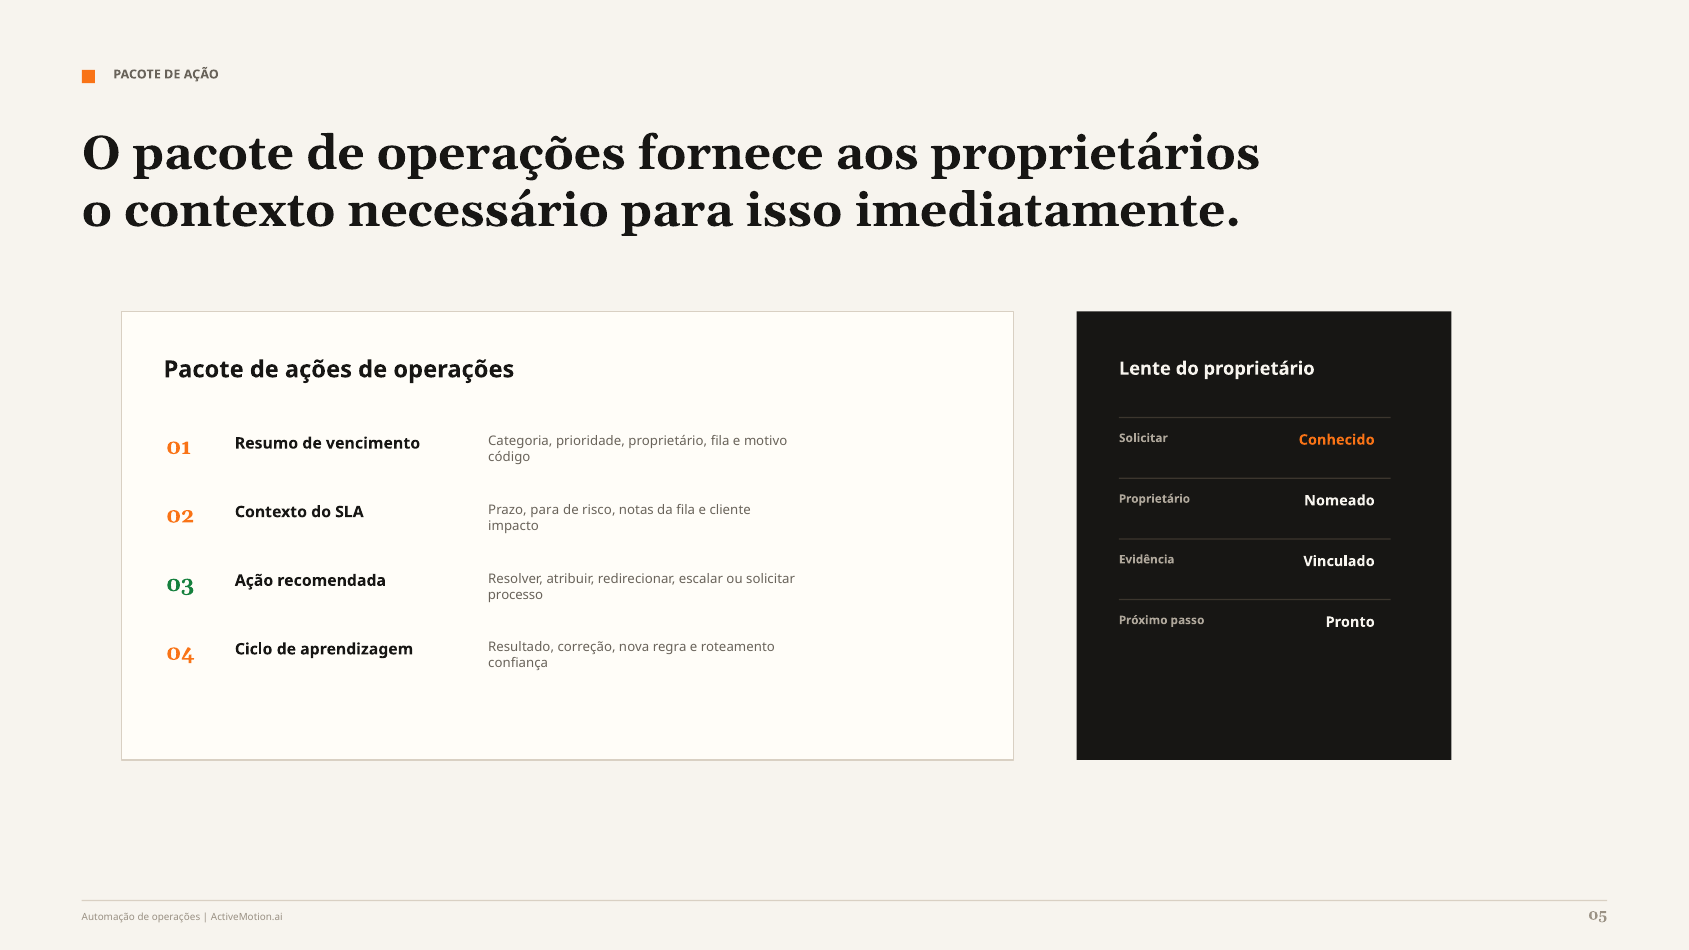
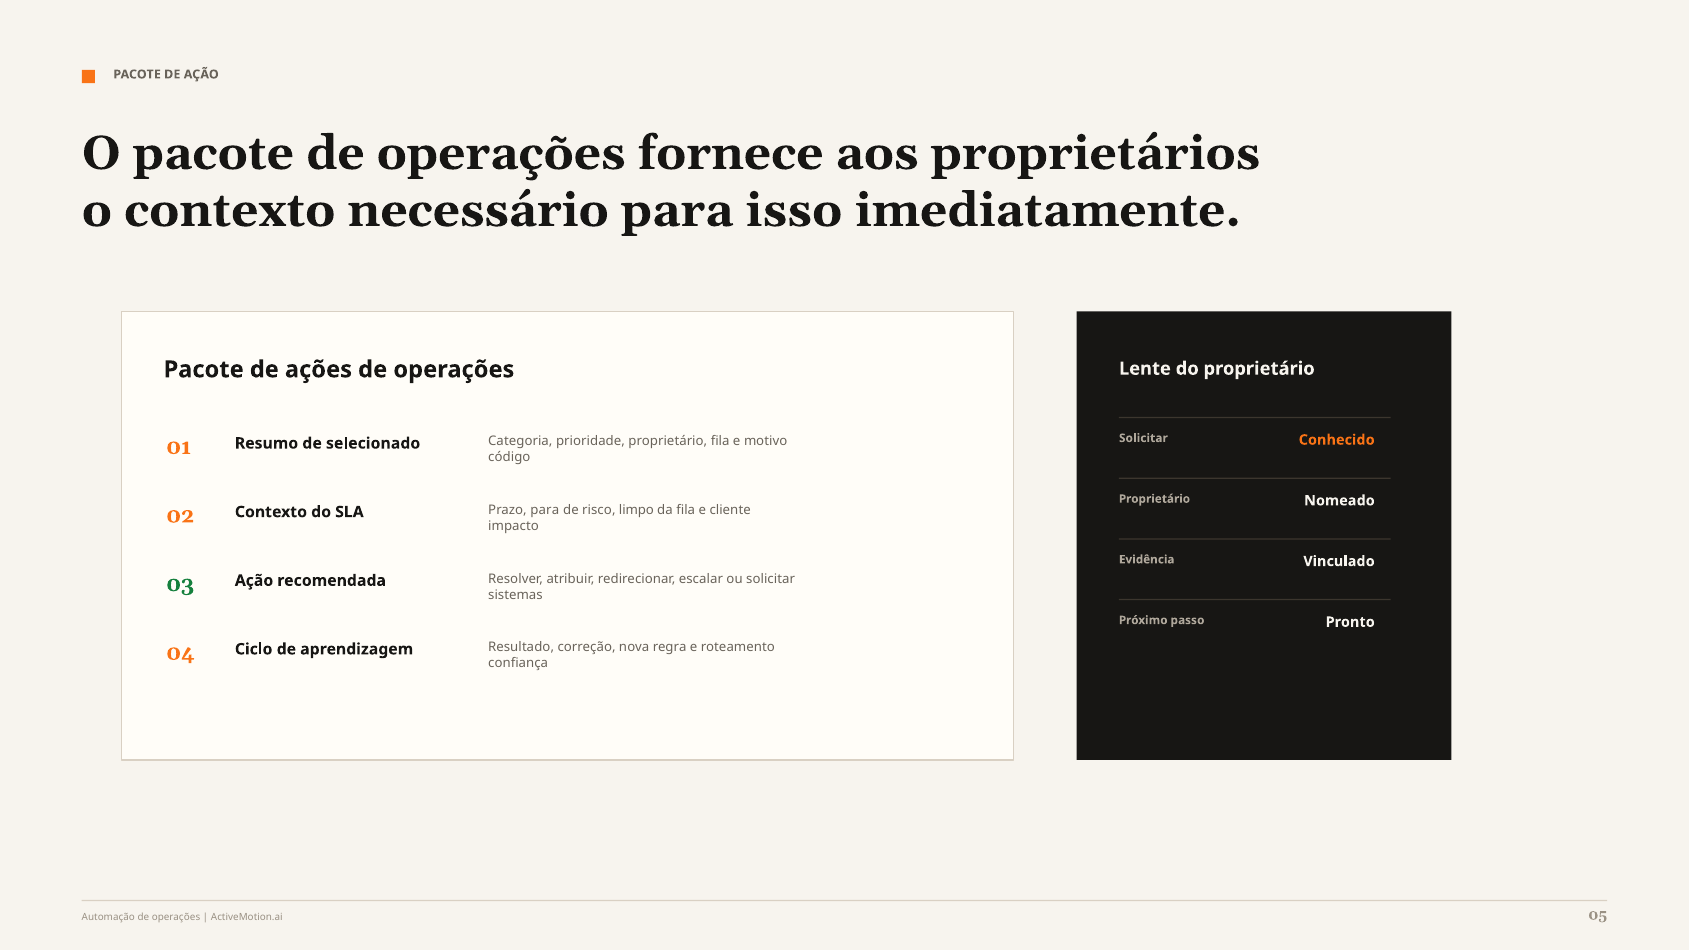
vencimento: vencimento -> selecionado
notas: notas -> limpo
processo: processo -> sistemas
